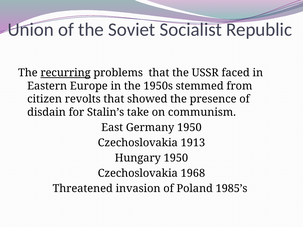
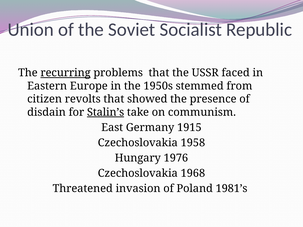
Stalin’s underline: none -> present
Germany 1950: 1950 -> 1915
1913: 1913 -> 1958
Hungary 1950: 1950 -> 1976
1985’s: 1985’s -> 1981’s
